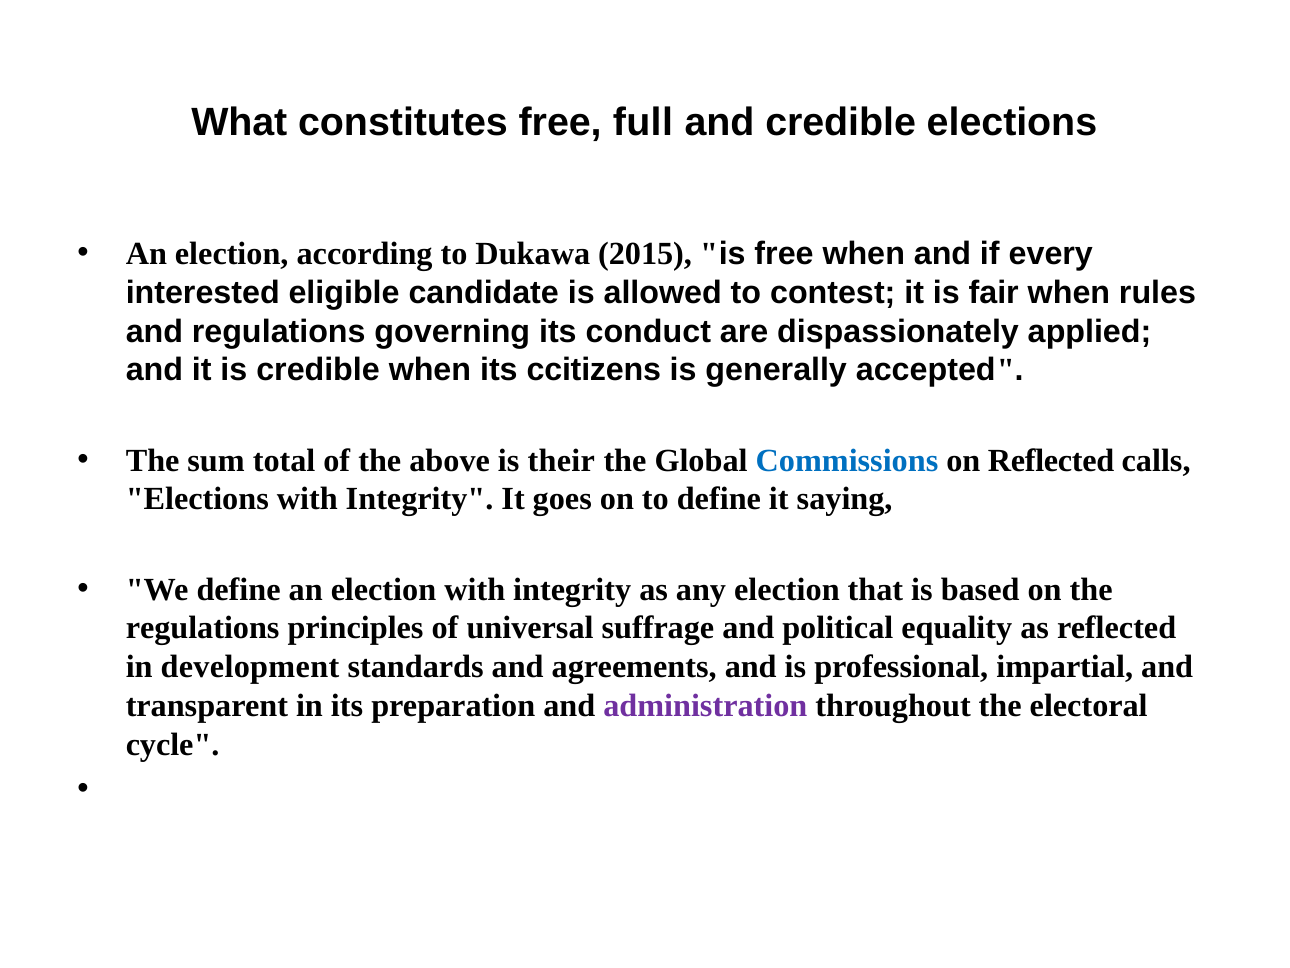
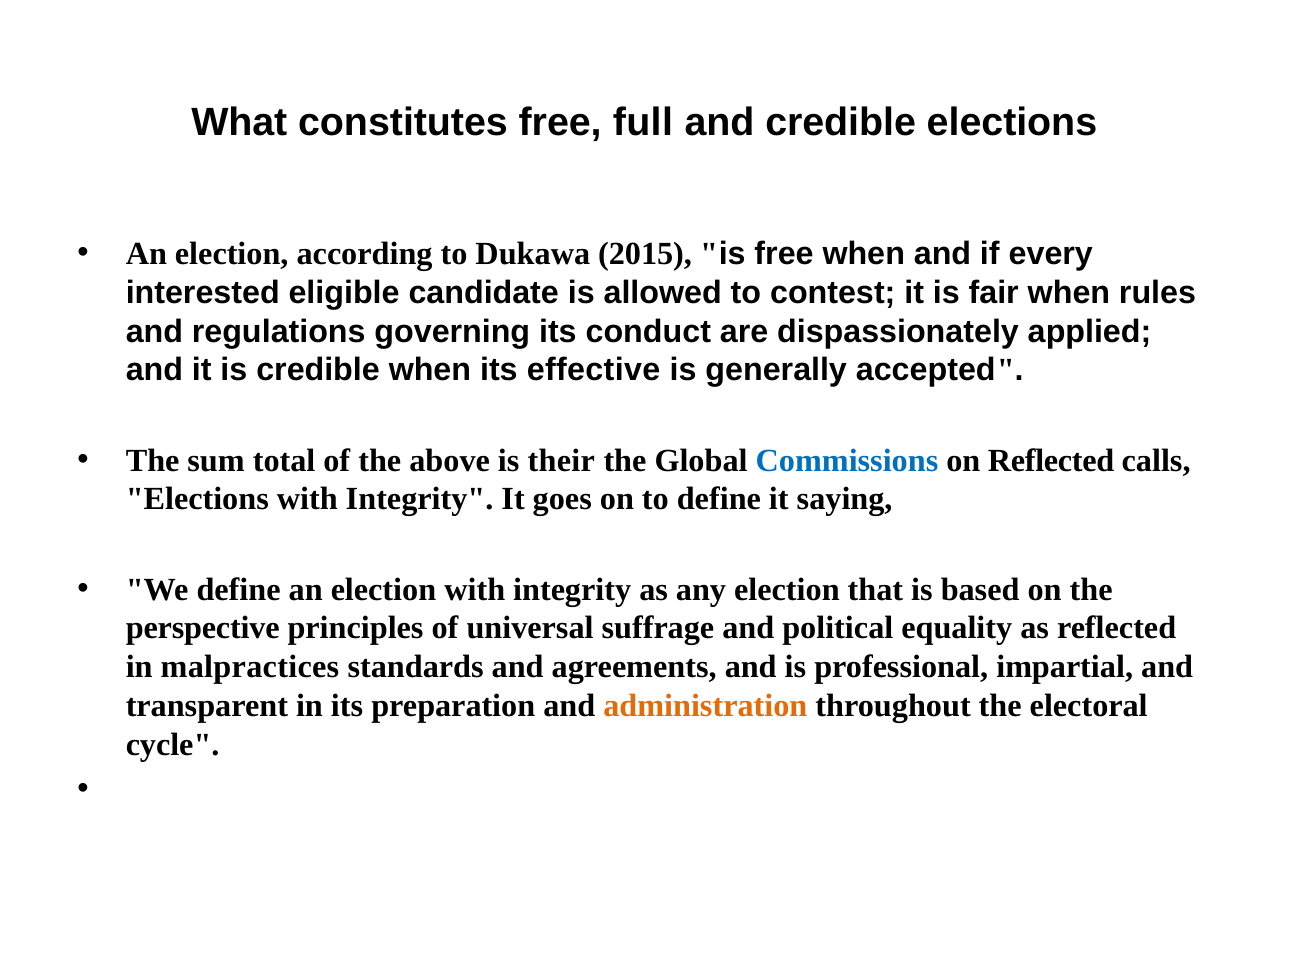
ccitizens: ccitizens -> effective
regulations at (203, 628): regulations -> perspective
development: development -> malpractices
administration colour: purple -> orange
